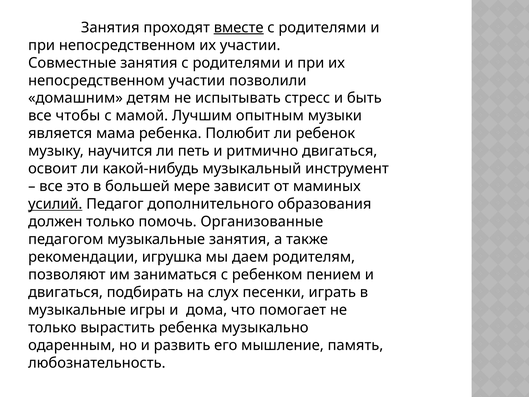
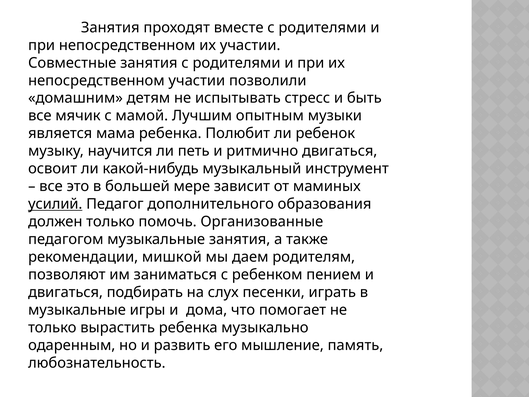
вместе underline: present -> none
чтобы: чтобы -> мячик
игрушка: игрушка -> мишкой
